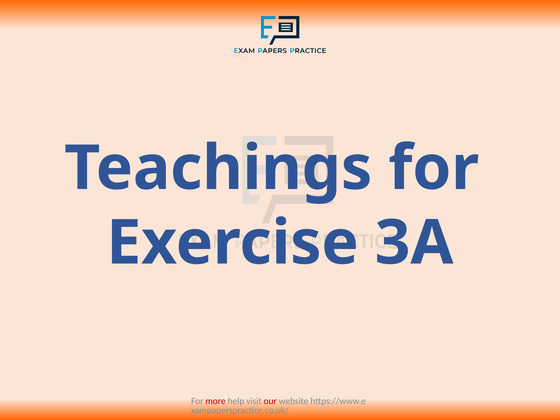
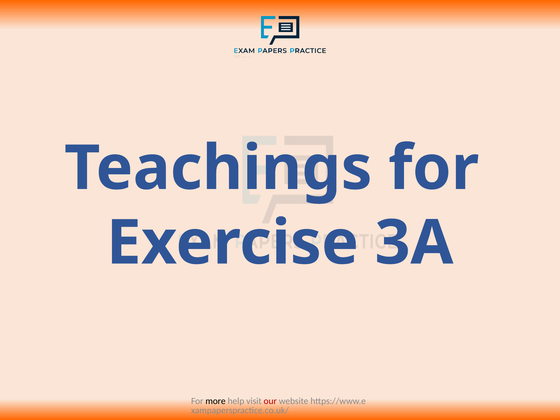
more colour: red -> black
